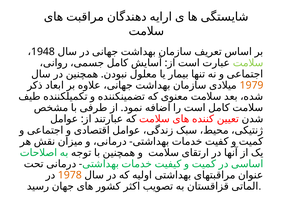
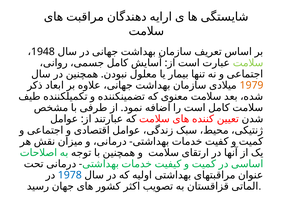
1978 colour: orange -> blue
